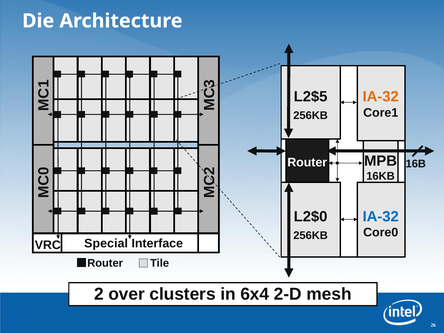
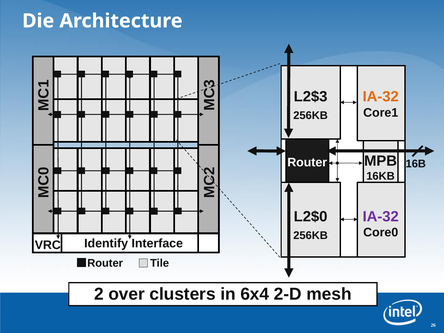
L2$5: L2$5 -> L2$3
IA-32 at (381, 216) colour: blue -> purple
Special: Special -> Identify
